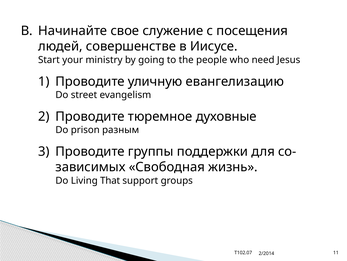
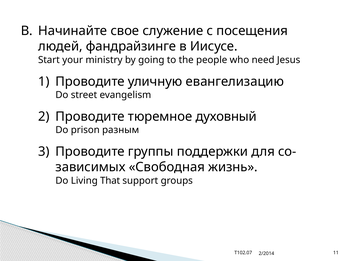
совершенстве: совершенстве -> фандрайзинге
духовные: духовные -> духовный
